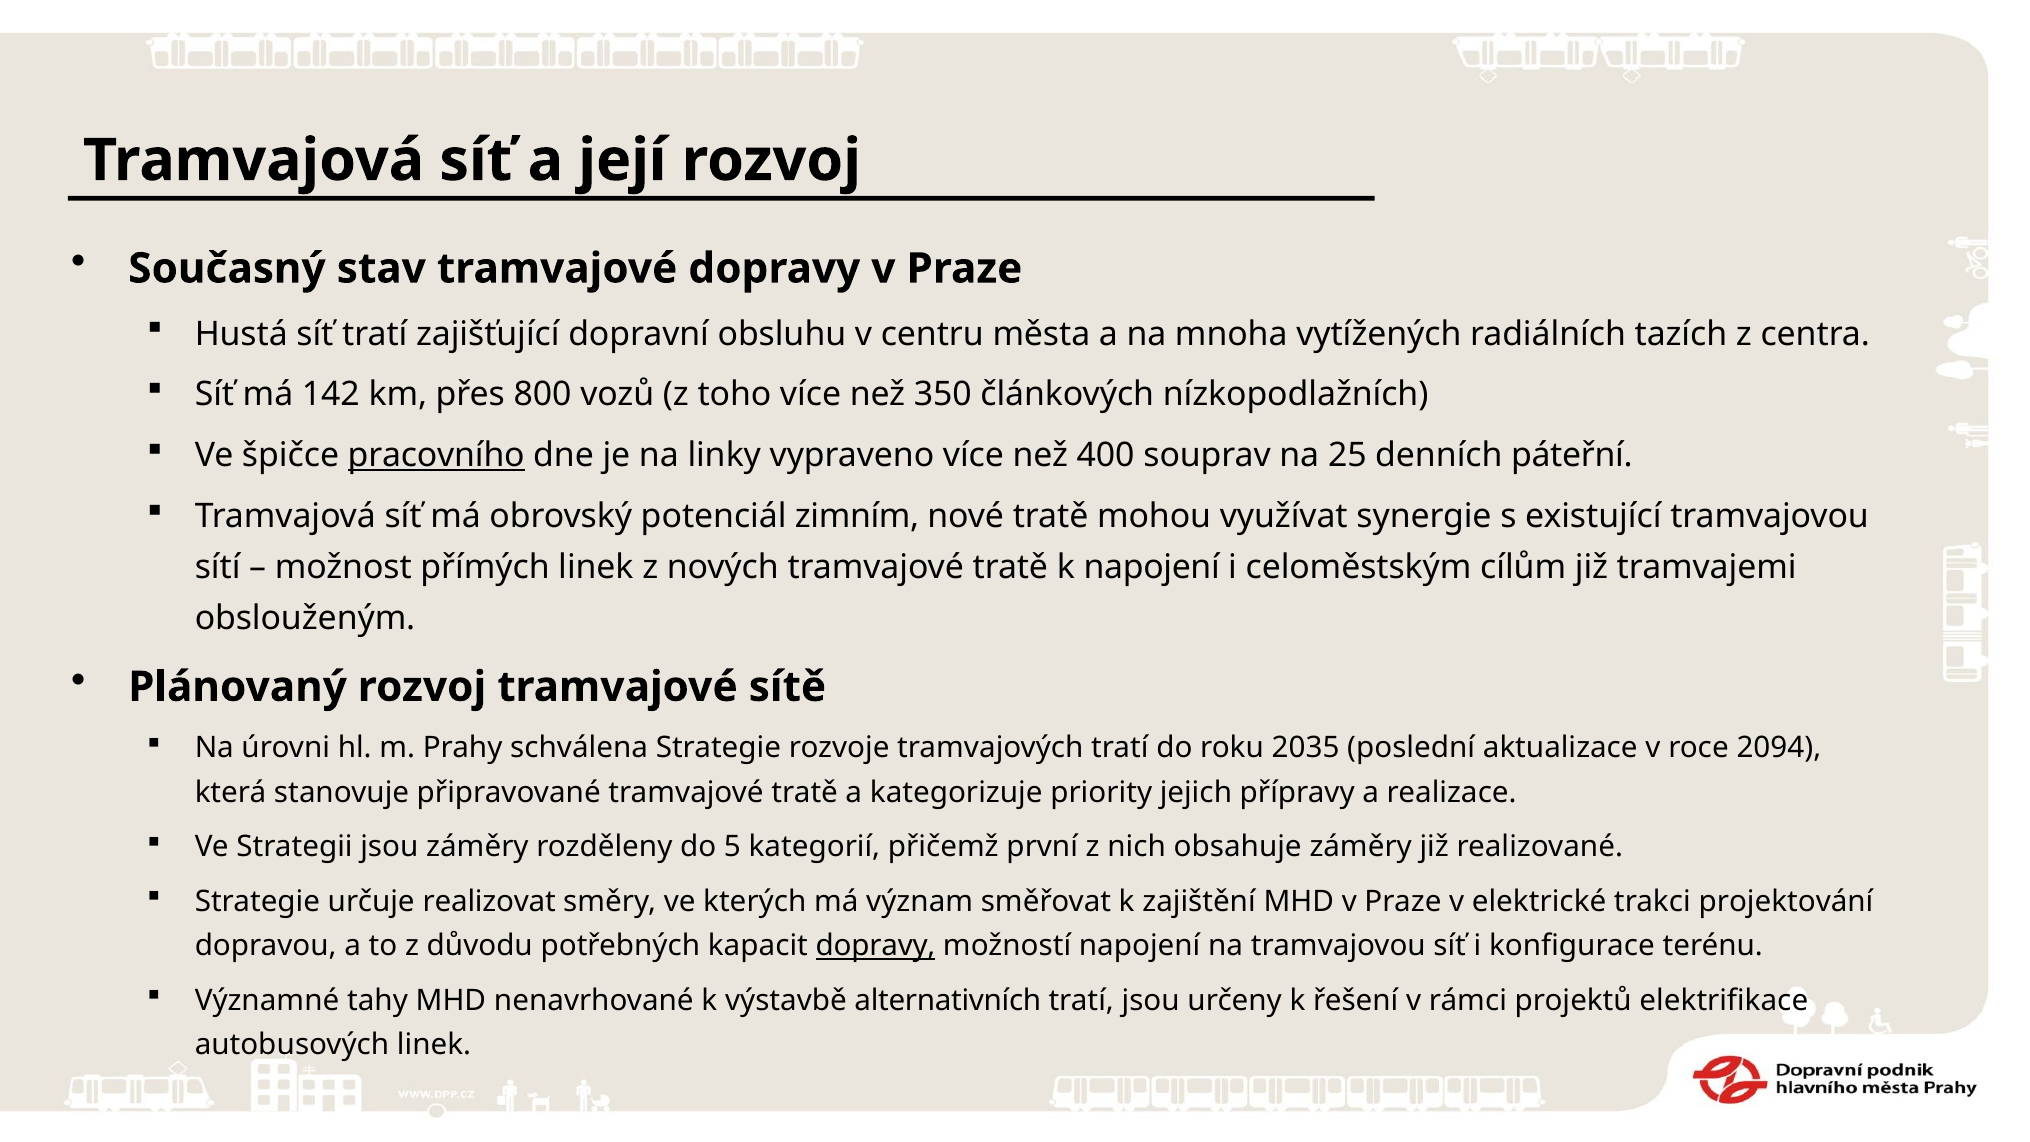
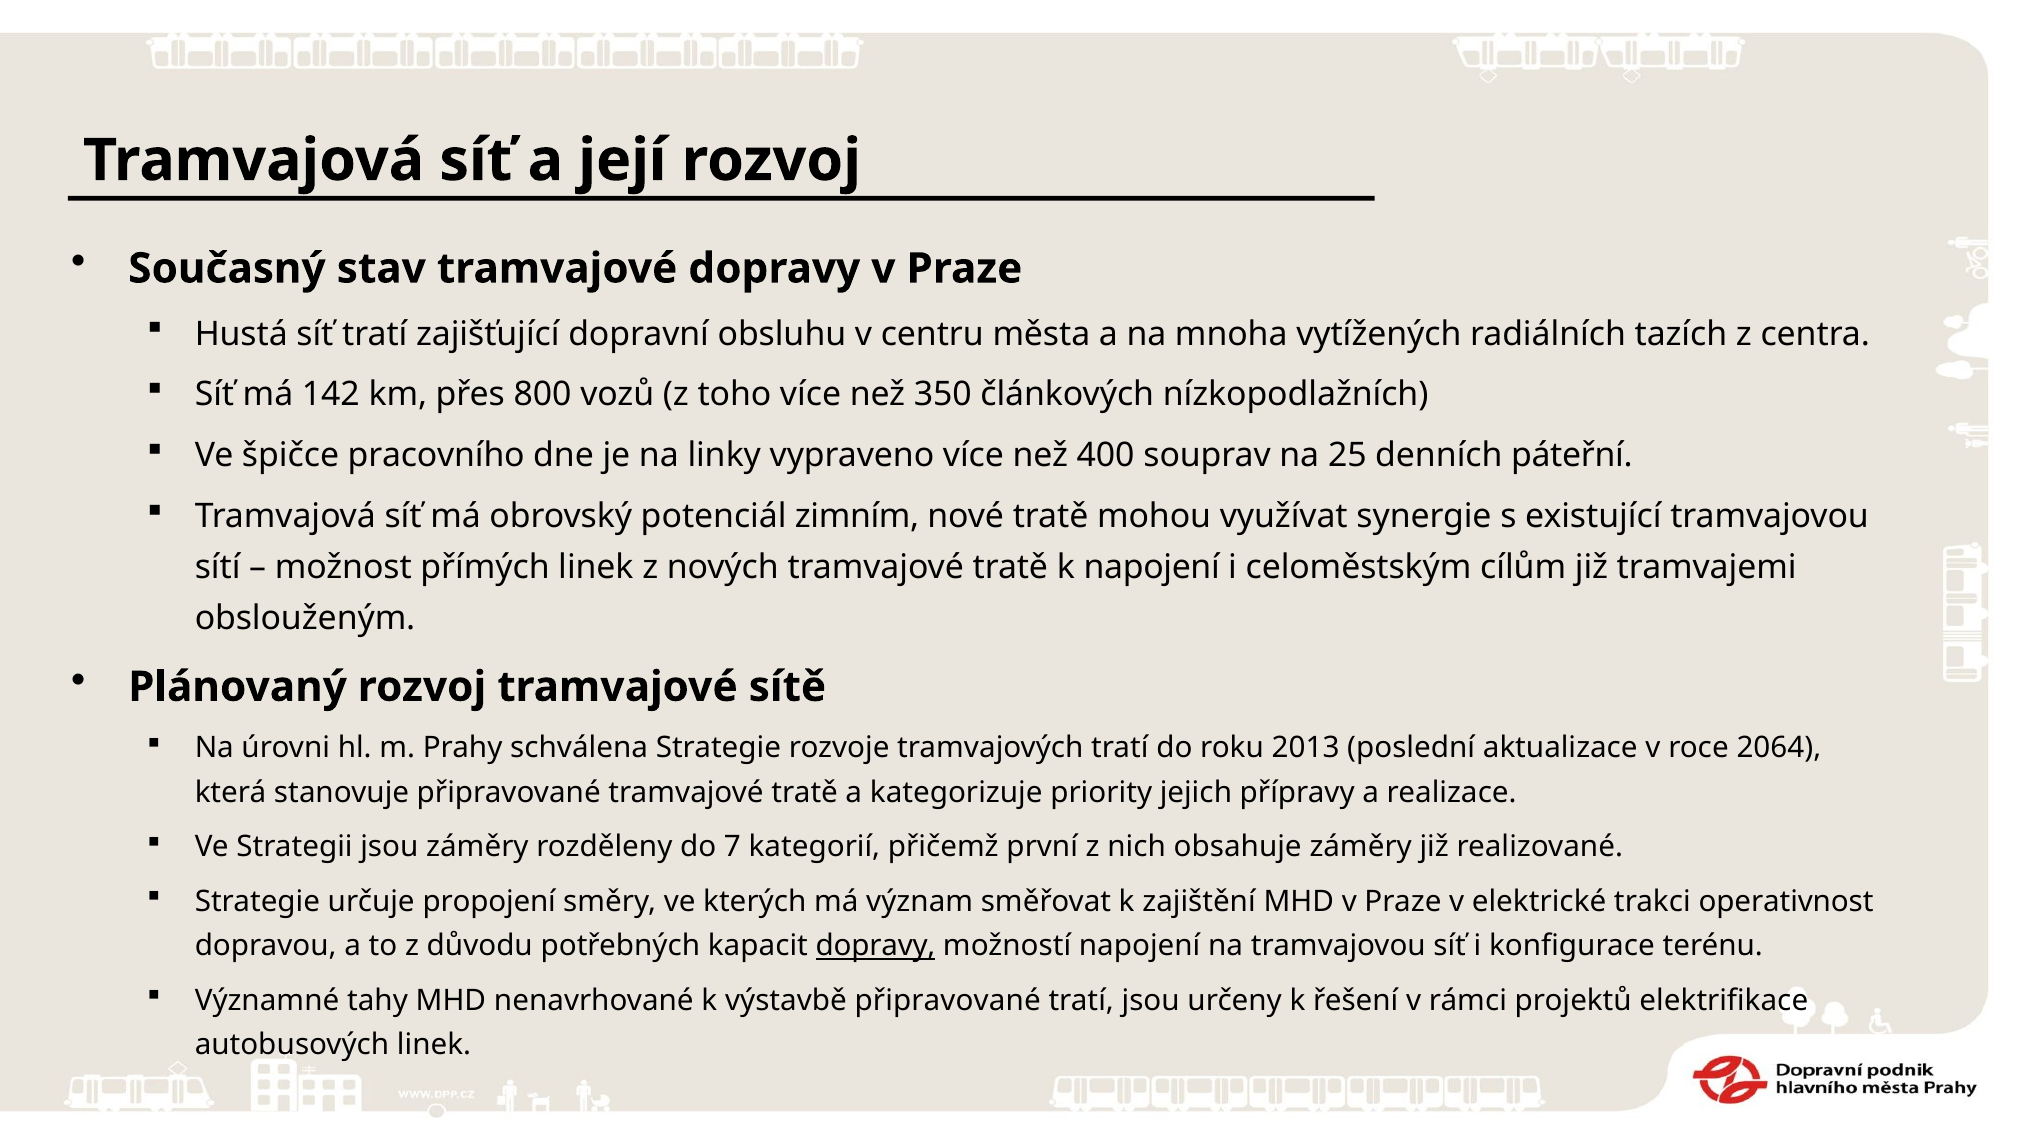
pracovního underline: present -> none
2035: 2035 -> 2013
2094: 2094 -> 2064
5: 5 -> 7
realizovat: realizovat -> propojení
projektování: projektování -> operativnost
výstavbě alternativních: alternativních -> připravované
